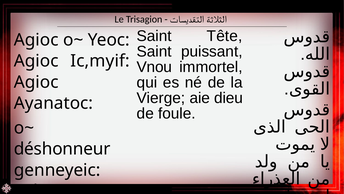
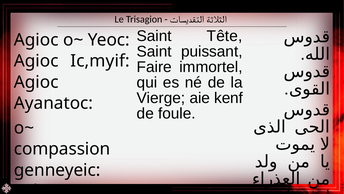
Vnou: Vnou -> Faire
dieu: dieu -> kenf
déshonneur: déshonneur -> compassion
